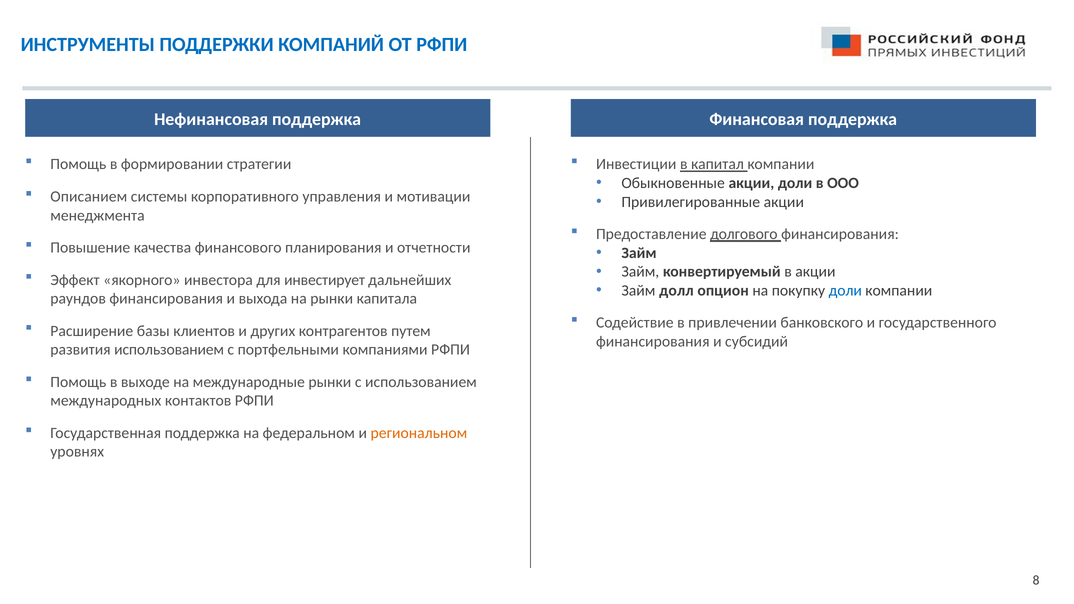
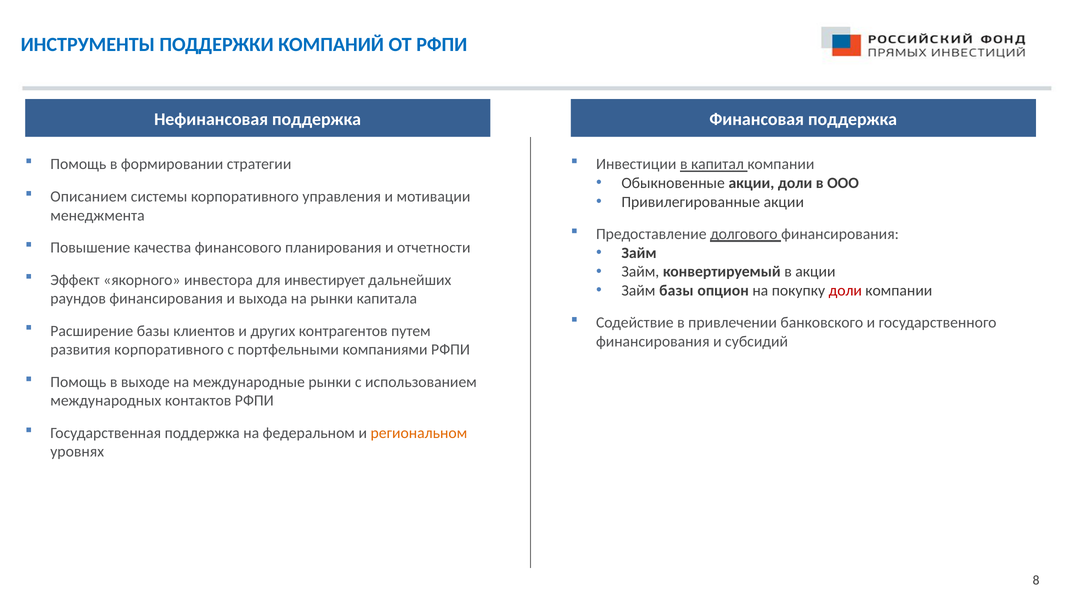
Займ долл: долл -> базы
доли at (845, 291) colour: blue -> red
развития использованием: использованием -> корпоративного
